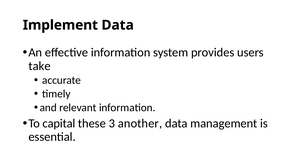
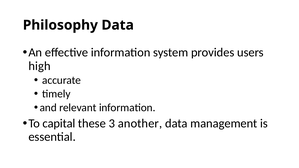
Implement: Implement -> Philosophy
take: take -> high
